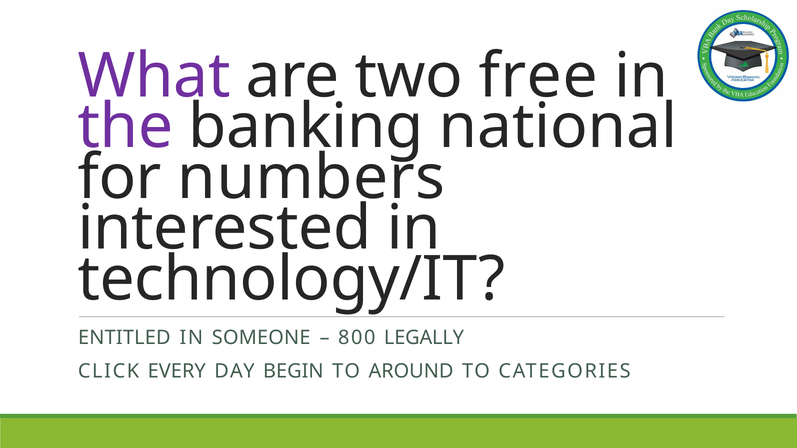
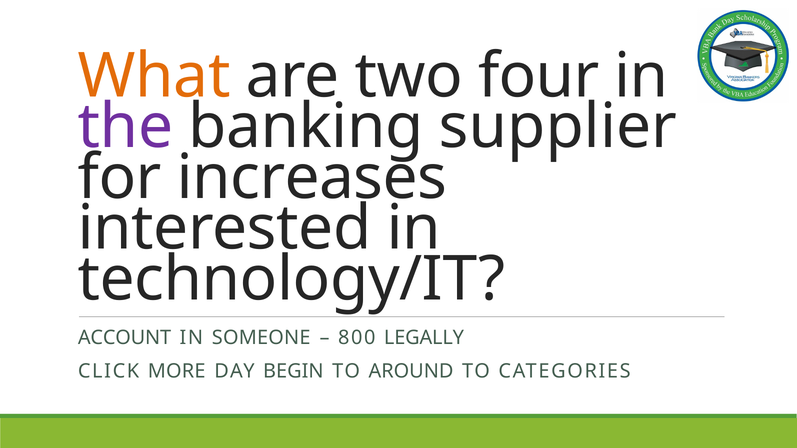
What colour: purple -> orange
free: free -> four
national: national -> supplier
numbers: numbers -> increases
ENTITLED: ENTITLED -> ACCOUNT
EVERY: EVERY -> MORE
